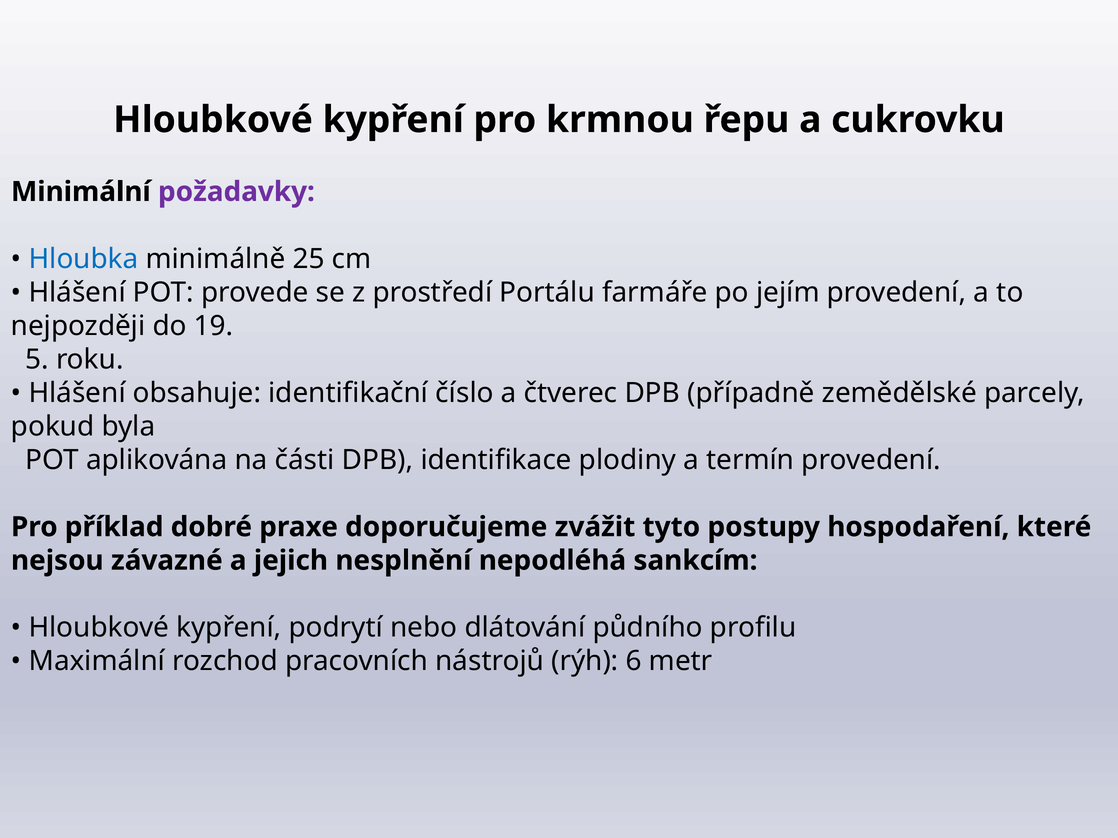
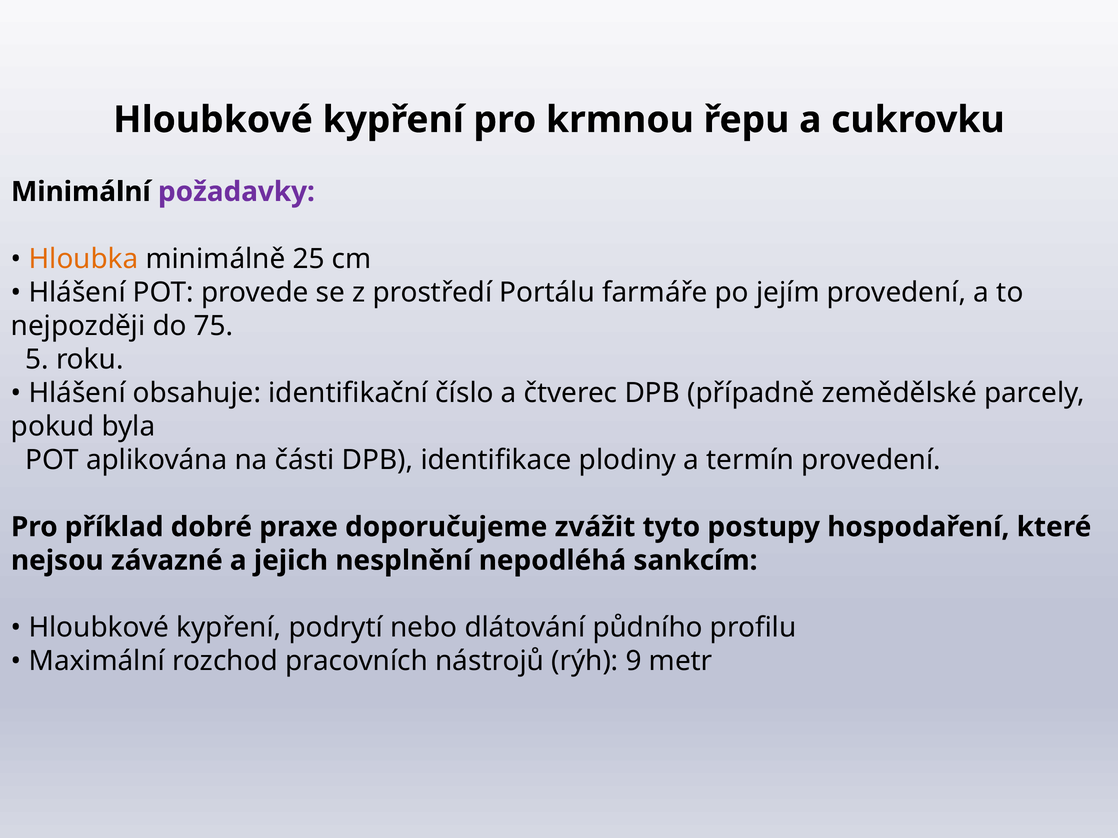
Hloubka colour: blue -> orange
19: 19 -> 75
6: 6 -> 9
